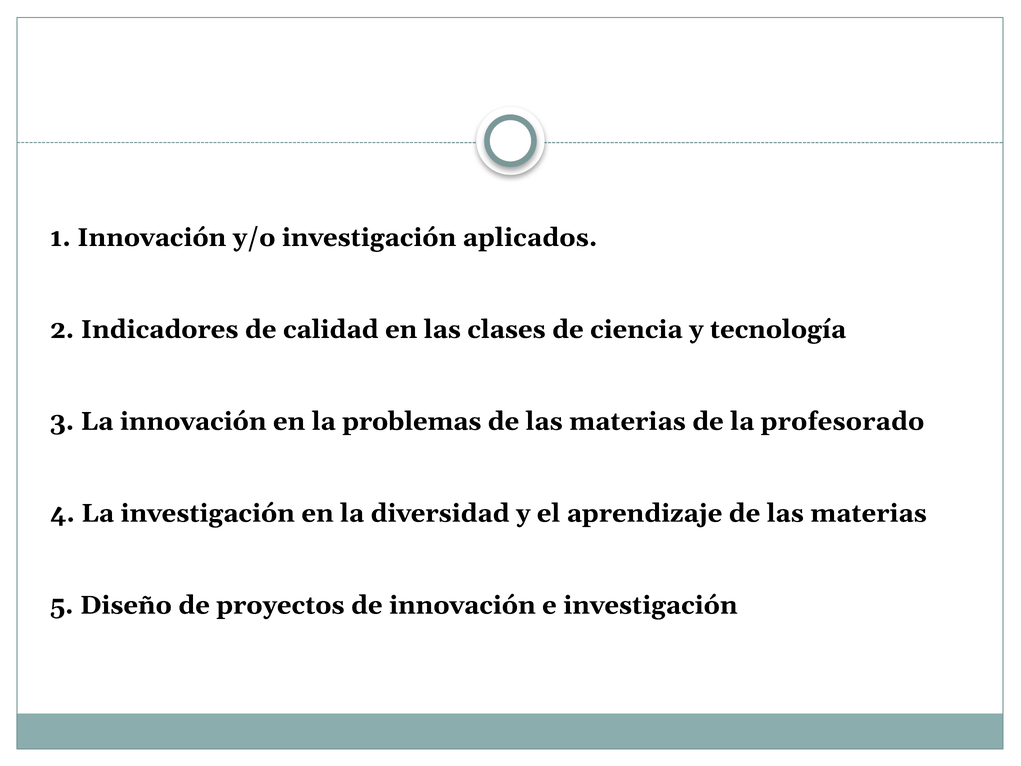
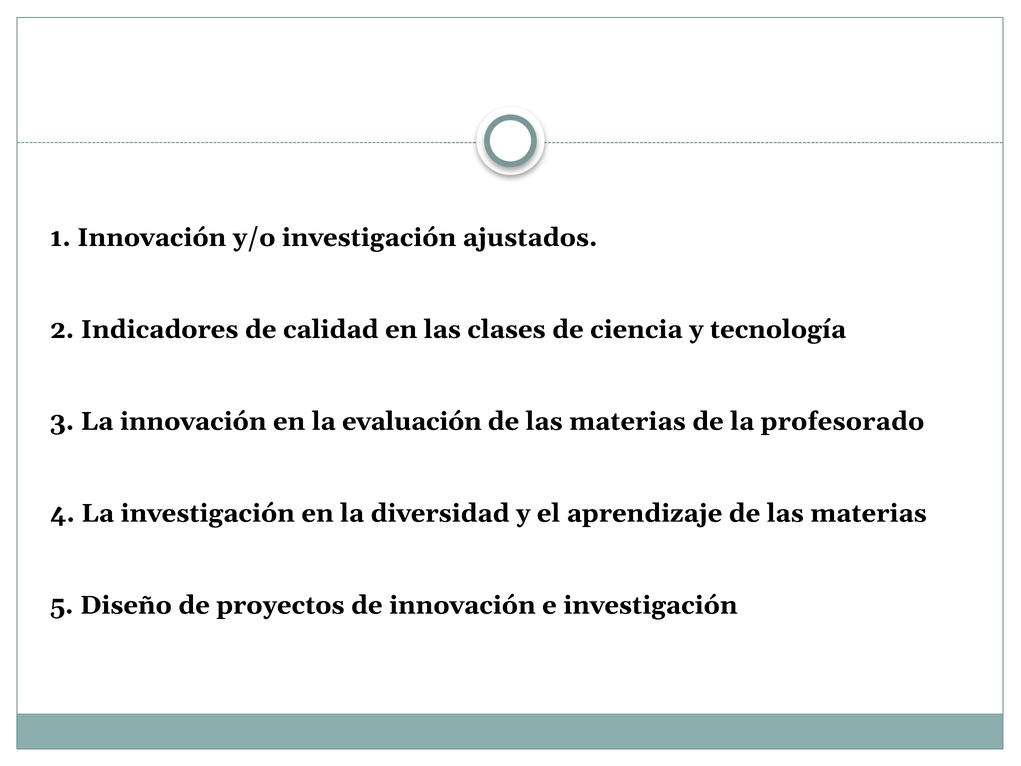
aplicados: aplicados -> ajustados
problemas: problemas -> evaluación
